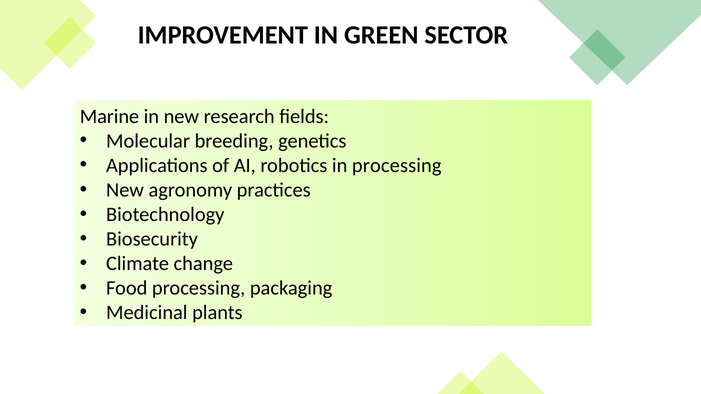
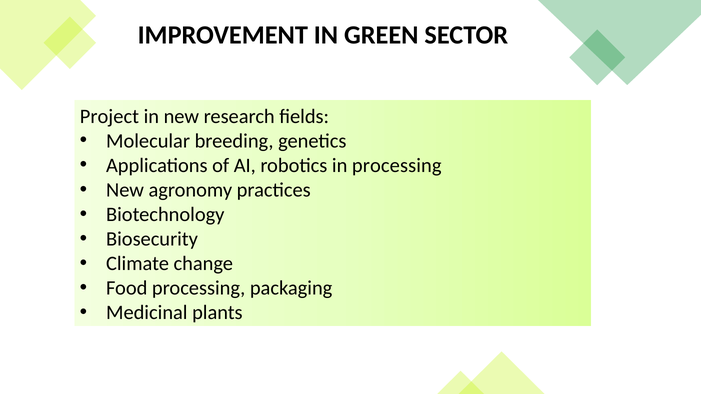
Marine: Marine -> Project
